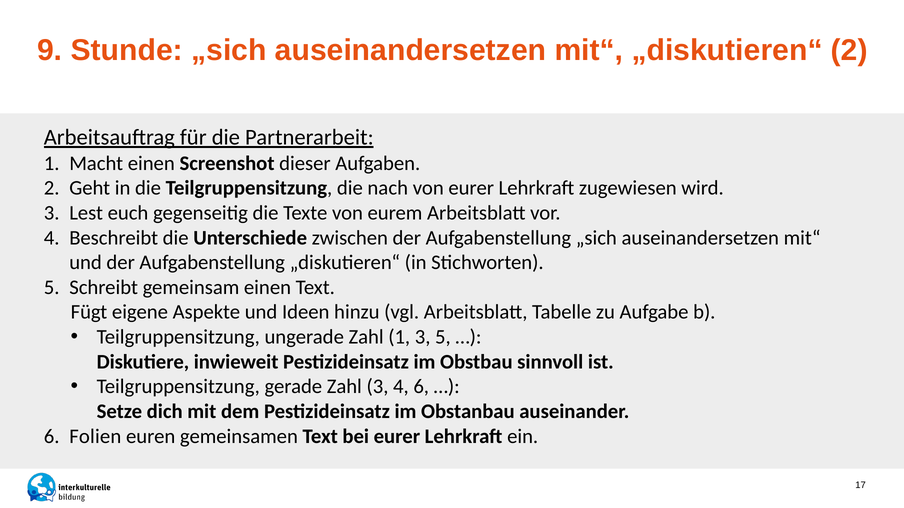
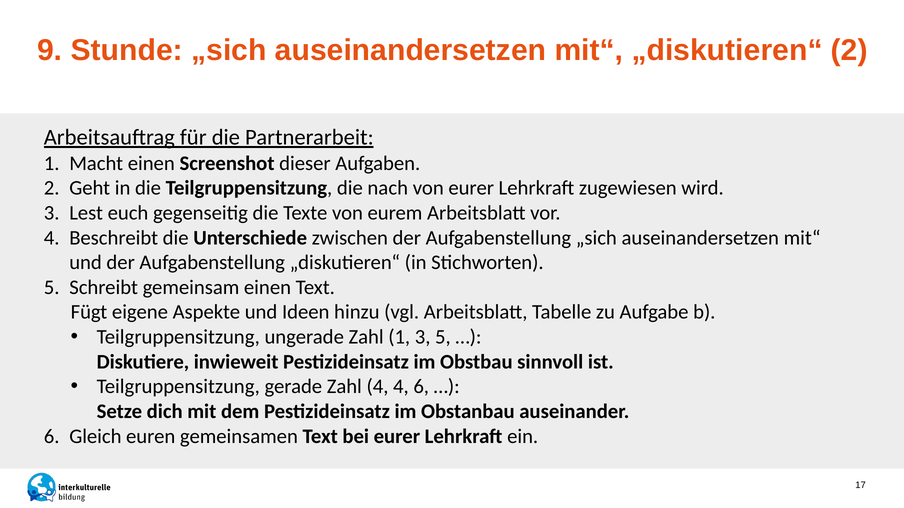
Zahl 3: 3 -> 4
Folien: Folien -> Gleich
